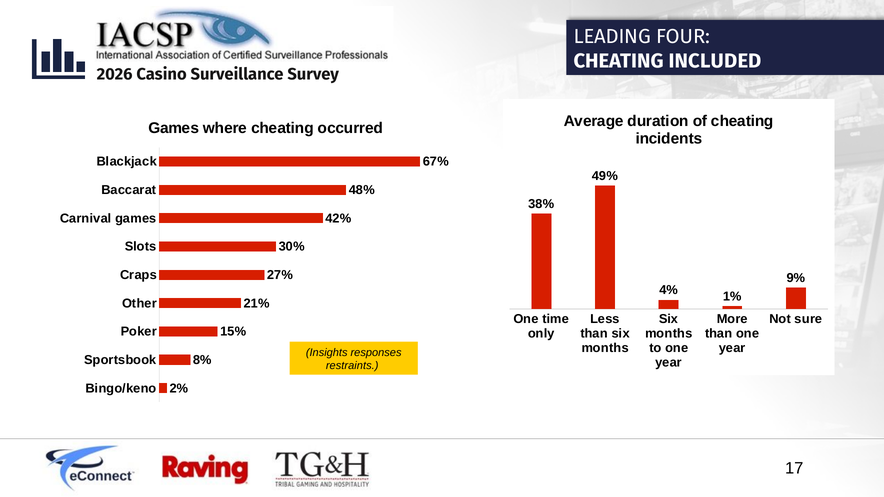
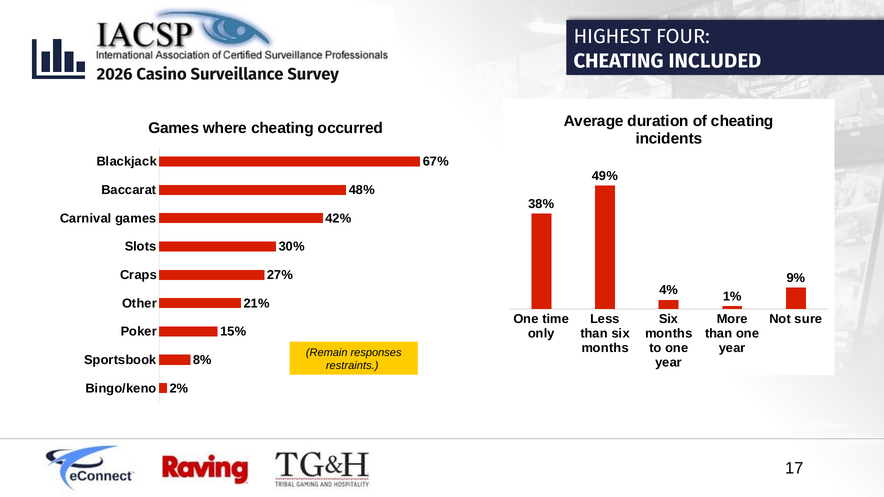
LEADING: LEADING -> HIGHEST
Insights: Insights -> Remain
